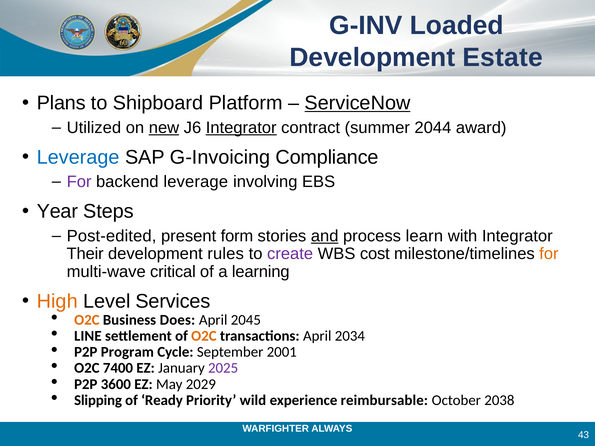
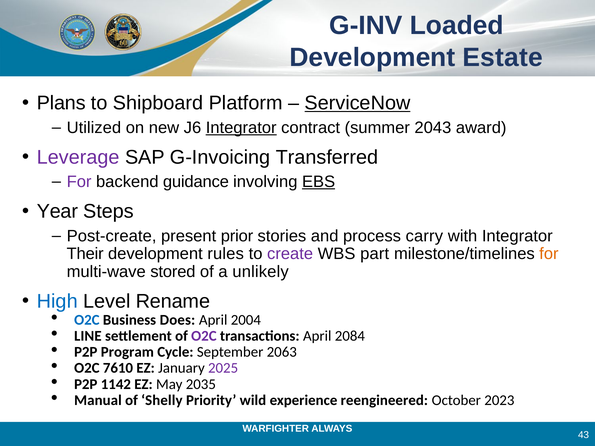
new underline: present -> none
2044: 2044 -> 2043
Leverage at (78, 157) colour: blue -> purple
Compliance: Compliance -> Transferred
backend leverage: leverage -> guidance
EBS underline: none -> present
Post-edited: Post-edited -> Post-create
form: form -> prior
and underline: present -> none
learn: learn -> carry
cost: cost -> part
critical: critical -> stored
learning: learning -> unlikely
High colour: orange -> blue
Services: Services -> Rename
O2C at (87, 320) colour: orange -> blue
2045: 2045 -> 2004
O2C at (204, 336) colour: orange -> purple
2034: 2034 -> 2084
2001: 2001 -> 2063
7400: 7400 -> 7610
3600: 3600 -> 1142
2029: 2029 -> 2035
Slipping: Slipping -> Manual
Ready: Ready -> Shelly
reimbursable: reimbursable -> reengineered
2038: 2038 -> 2023
